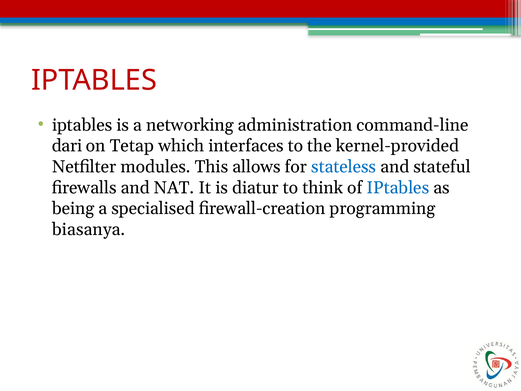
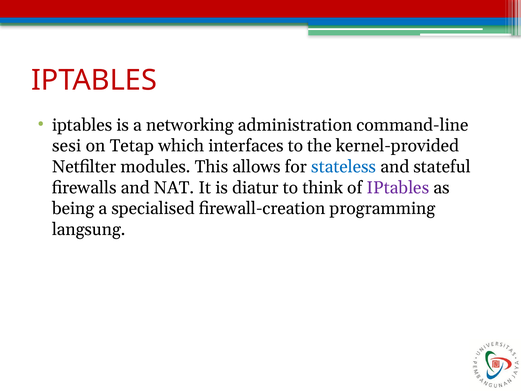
dari: dari -> sesi
IPtables at (398, 187) colour: blue -> purple
biasanya: biasanya -> langsung
